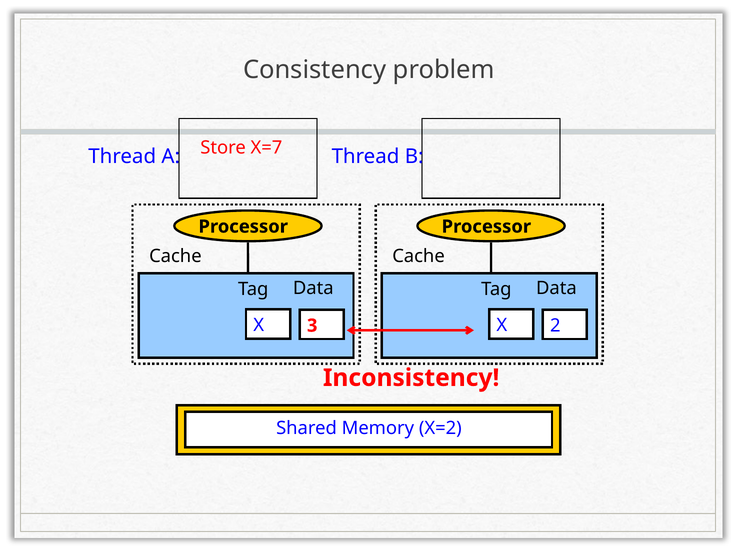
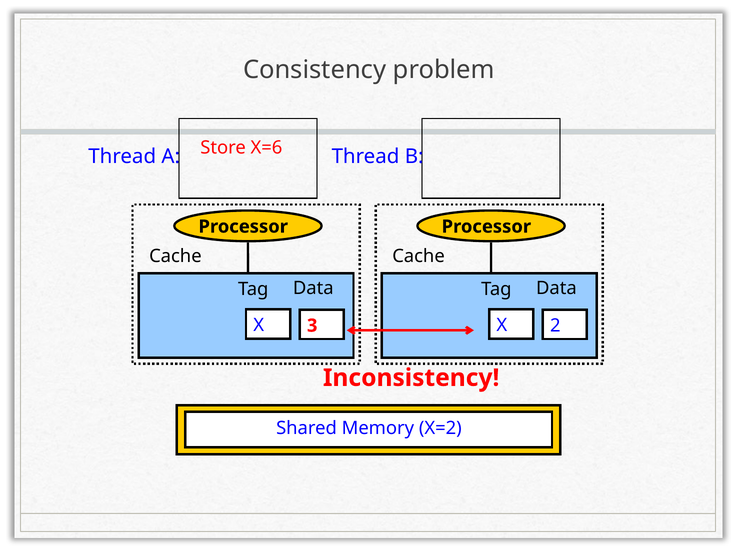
X=7: X=7 -> X=6
